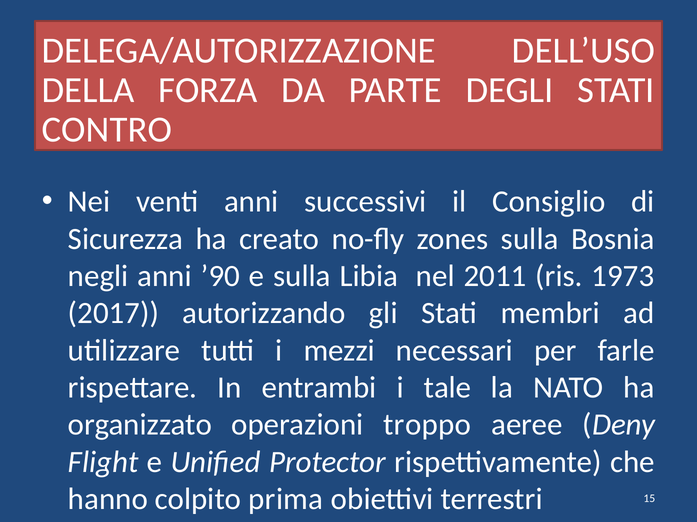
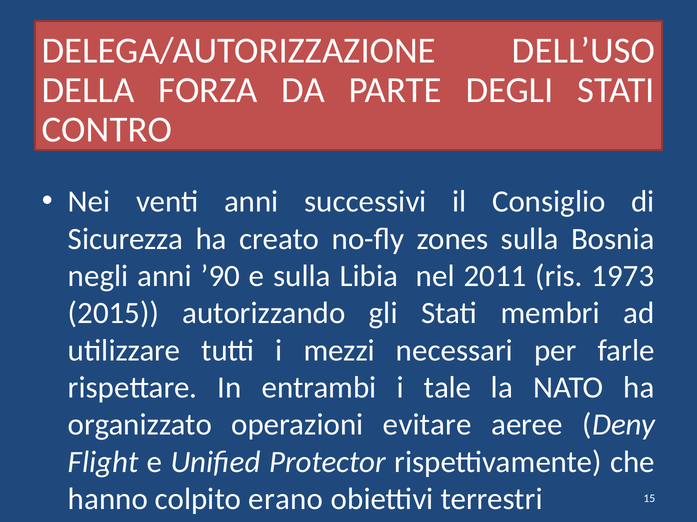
2017: 2017 -> 2015
troppo: troppo -> evitare
prima: prima -> erano
